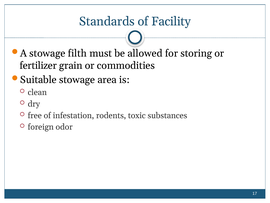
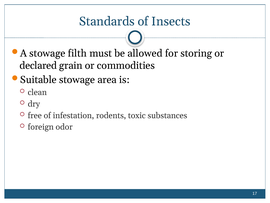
Facility: Facility -> Insects
fertilizer: fertilizer -> declared
